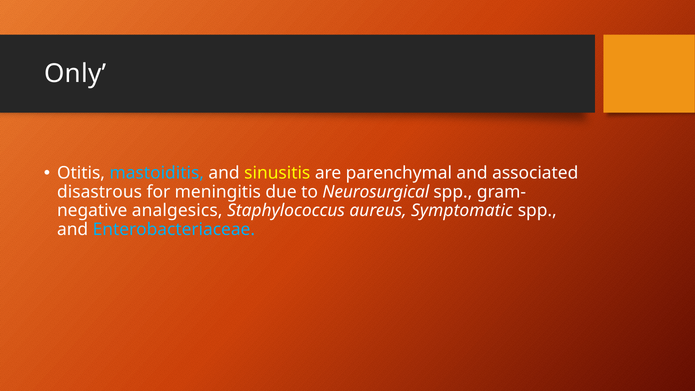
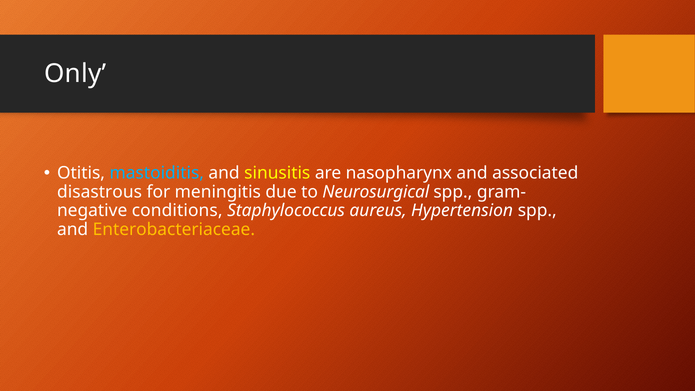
parenchymal: parenchymal -> nasopharynx
analgesics: analgesics -> conditions
Symptomatic: Symptomatic -> Hypertension
Enterobacteriaceae colour: light blue -> yellow
